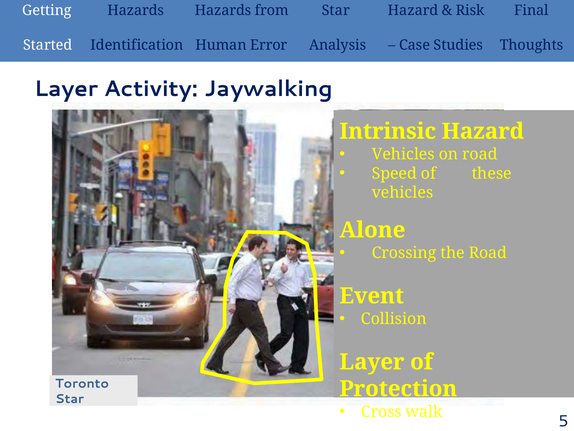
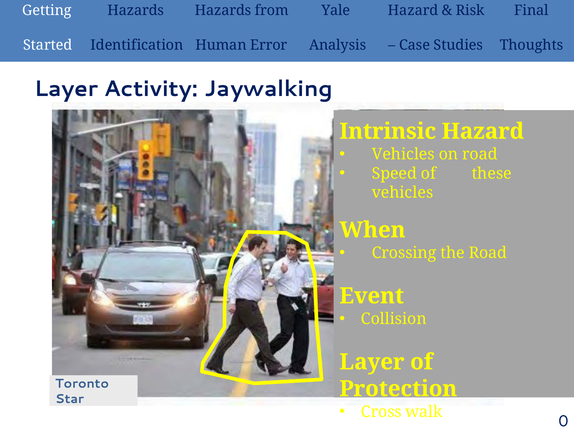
from Star: Star -> Yale
Alone: Alone -> When
5: 5 -> 0
